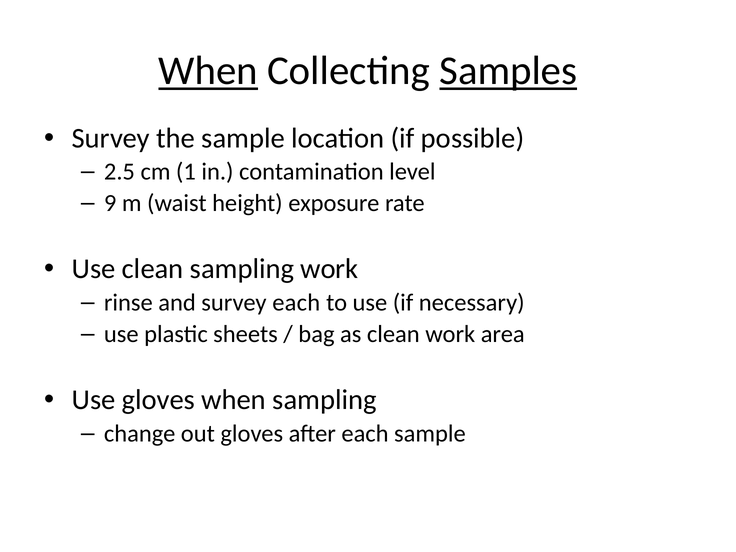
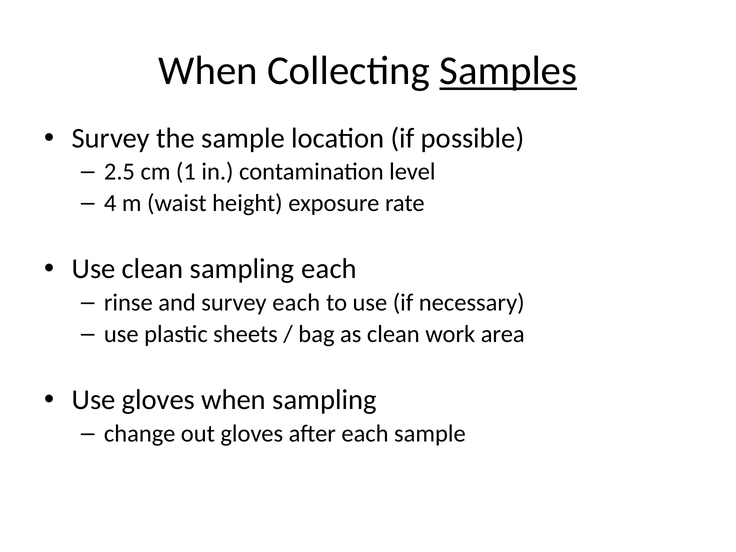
When at (208, 71) underline: present -> none
9: 9 -> 4
sampling work: work -> each
